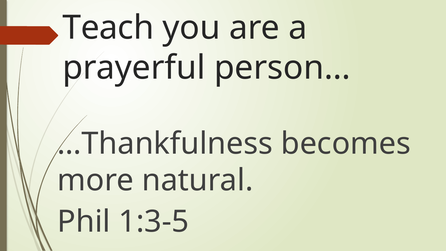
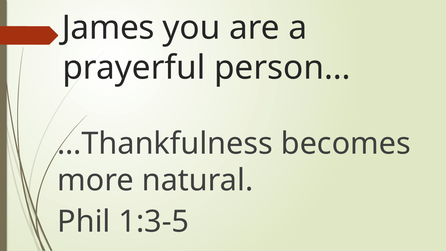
Teach: Teach -> James
